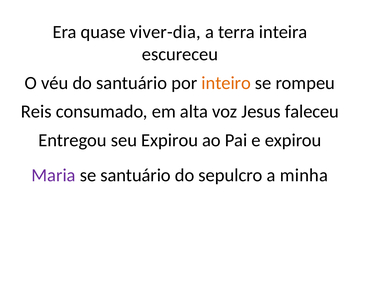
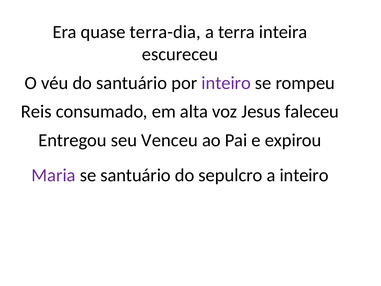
viver-dia: viver-dia -> terra-dia
inteiro at (226, 83) colour: orange -> purple
seu Expirou: Expirou -> Venceu
a minha: minha -> inteiro
